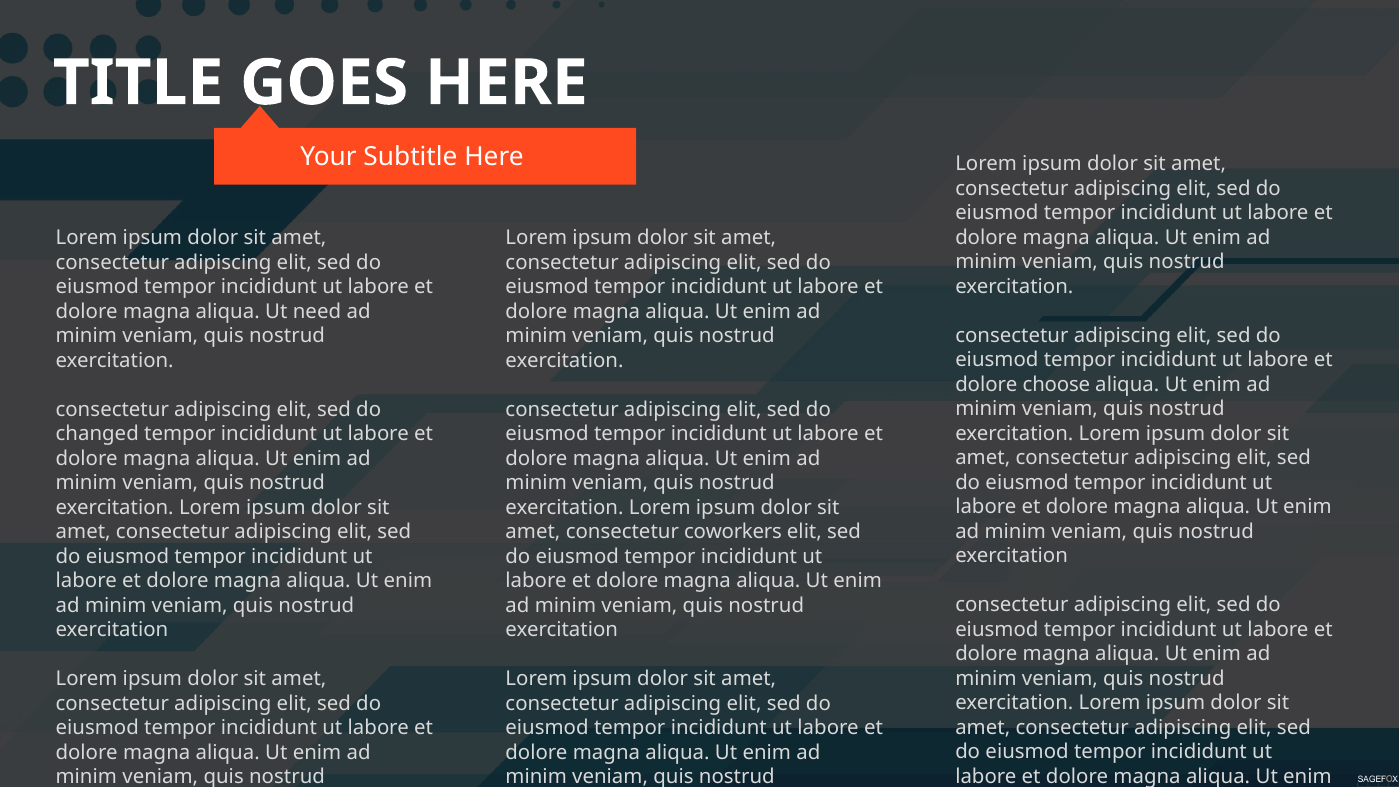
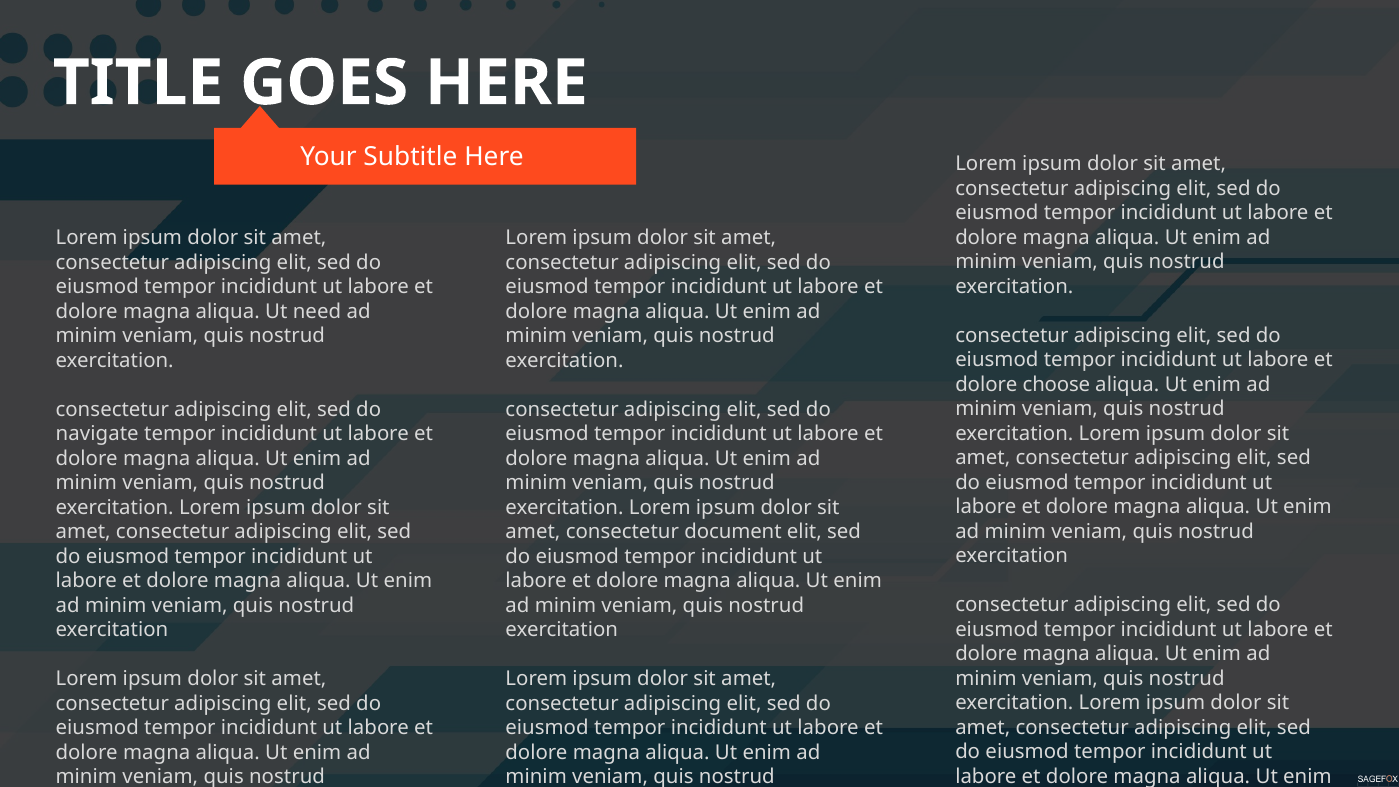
changed: changed -> navigate
coworkers: coworkers -> document
